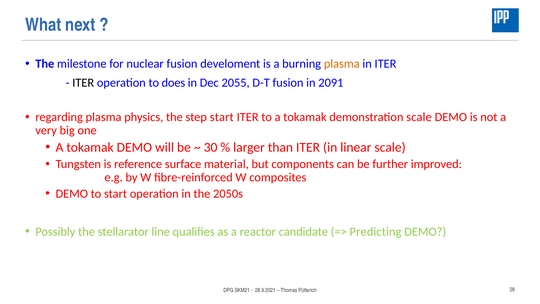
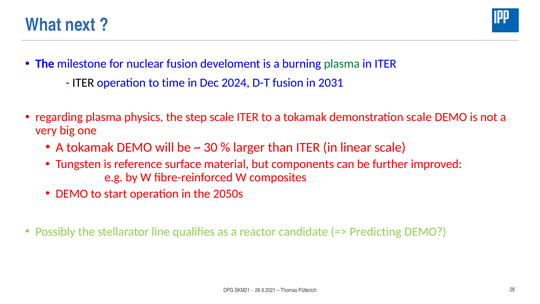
plasma at (342, 64) colour: orange -> green
does: does -> time
2055: 2055 -> 2024
2091: 2091 -> 2031
step start: start -> scale
